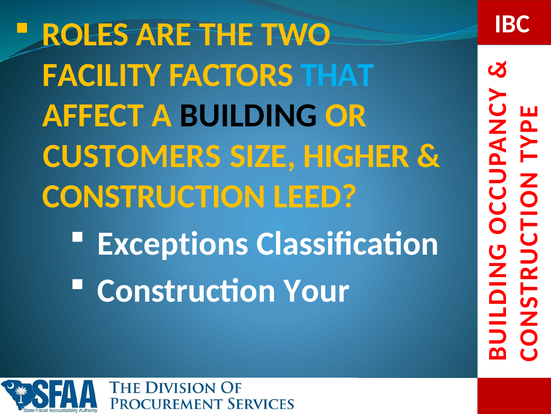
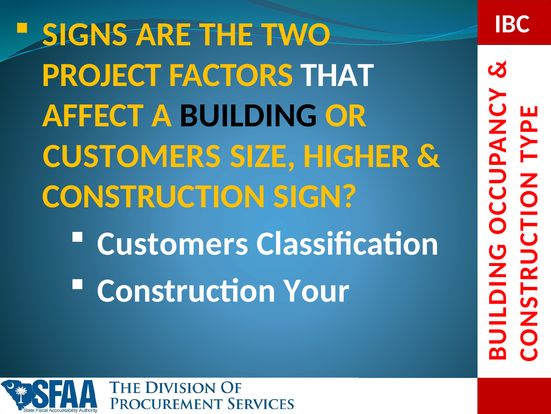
ROLES: ROLES -> SIGNS
FACILITY: FACILITY -> PROJECT
THAT colour: light blue -> white
LEED: LEED -> SIGN
Exceptions at (173, 243): Exceptions -> Customers
